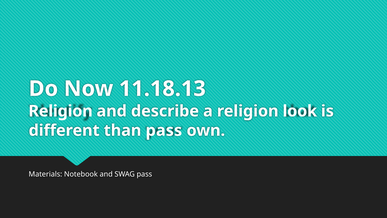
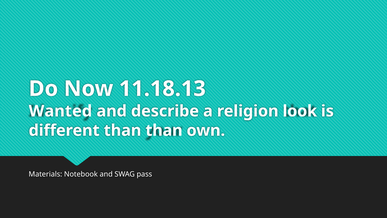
Religion at (61, 111): Religion -> Wanted
than pass: pass -> than
